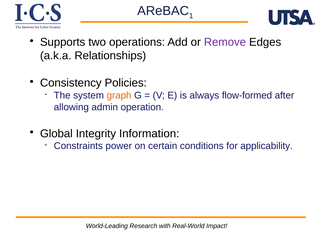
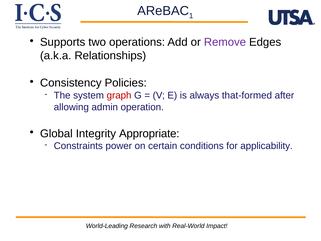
graph colour: orange -> red
flow-formed: flow-formed -> that-formed
Information: Information -> Appropriate
